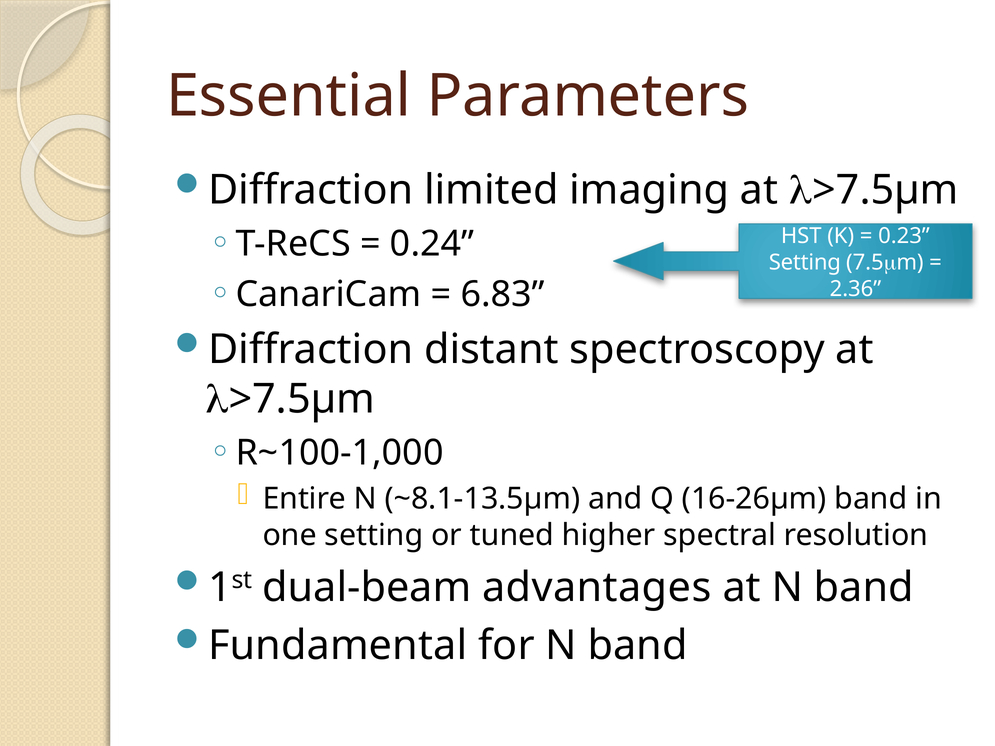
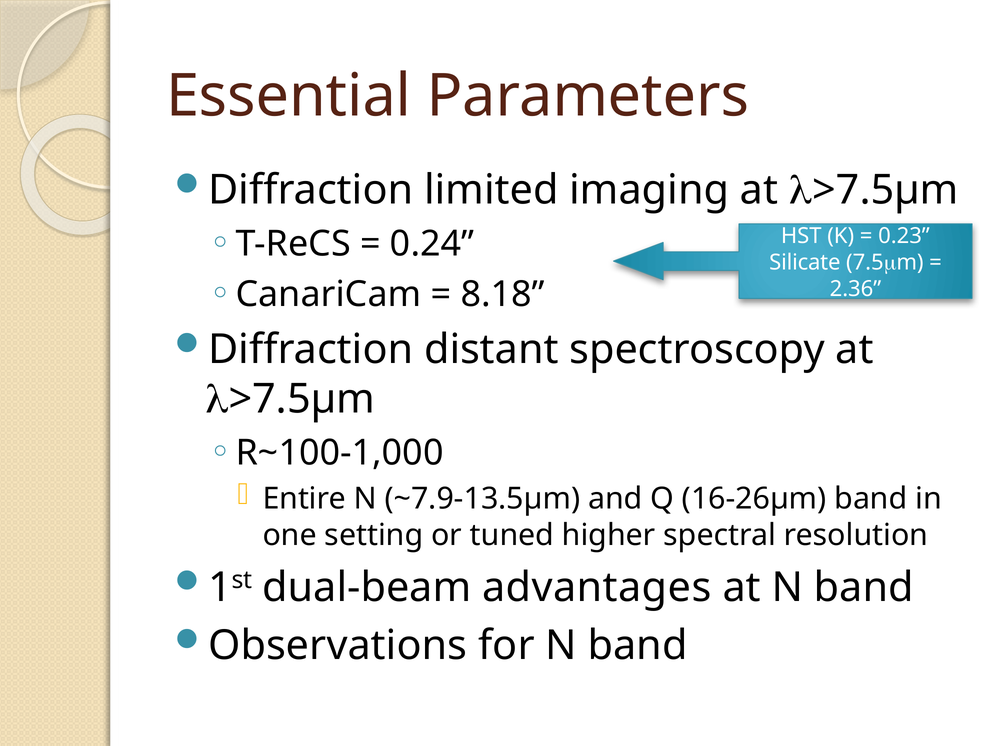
Setting at (805, 263): Setting -> Silicate
6.83: 6.83 -> 8.18
~8.1-13.5µm: ~8.1-13.5µm -> ~7.9-13.5µm
Fundamental: Fundamental -> Observations
